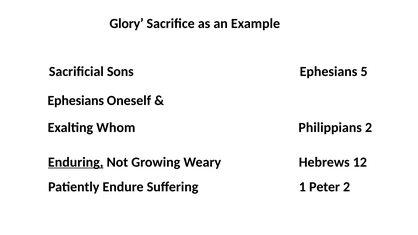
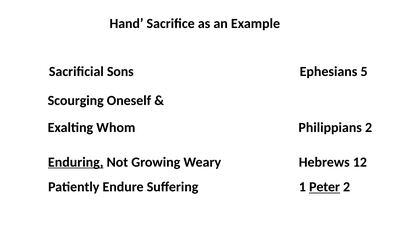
Glory: Glory -> Hand
Ephesians at (76, 101): Ephesians -> Scourging
Peter underline: none -> present
